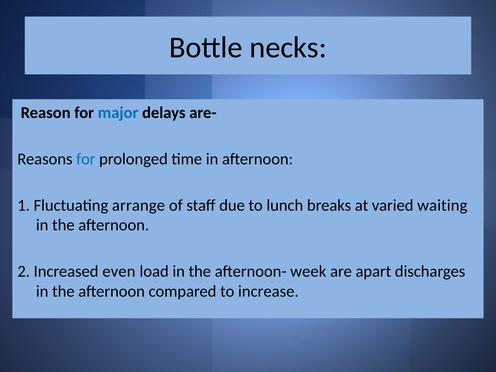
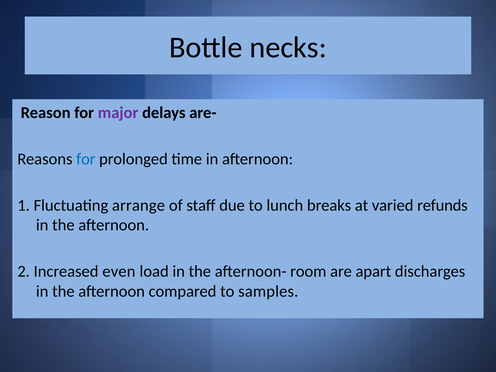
major colour: blue -> purple
waiting: waiting -> refunds
week: week -> room
increase: increase -> samples
